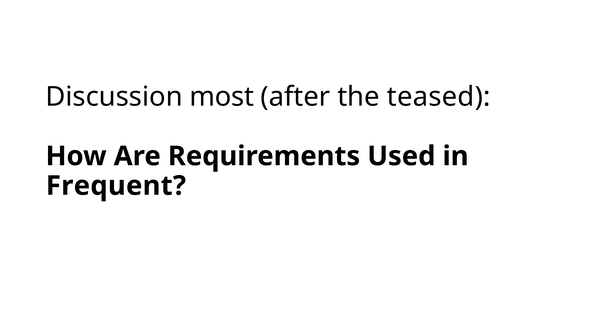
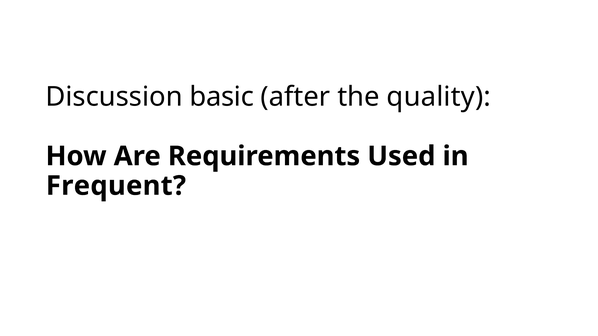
most: most -> basic
teased: teased -> quality
